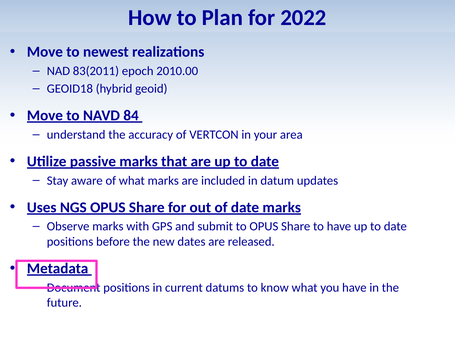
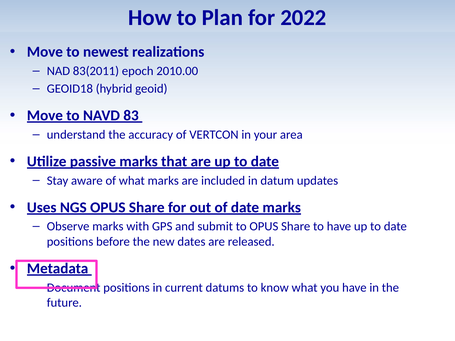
84: 84 -> 83
